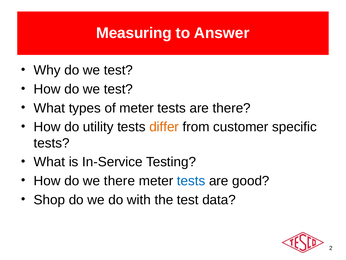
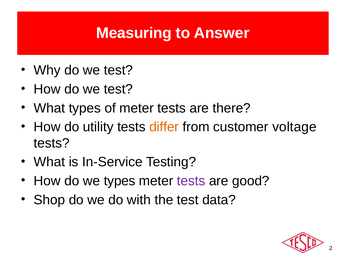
specific: specific -> voltage
we there: there -> types
tests at (191, 181) colour: blue -> purple
